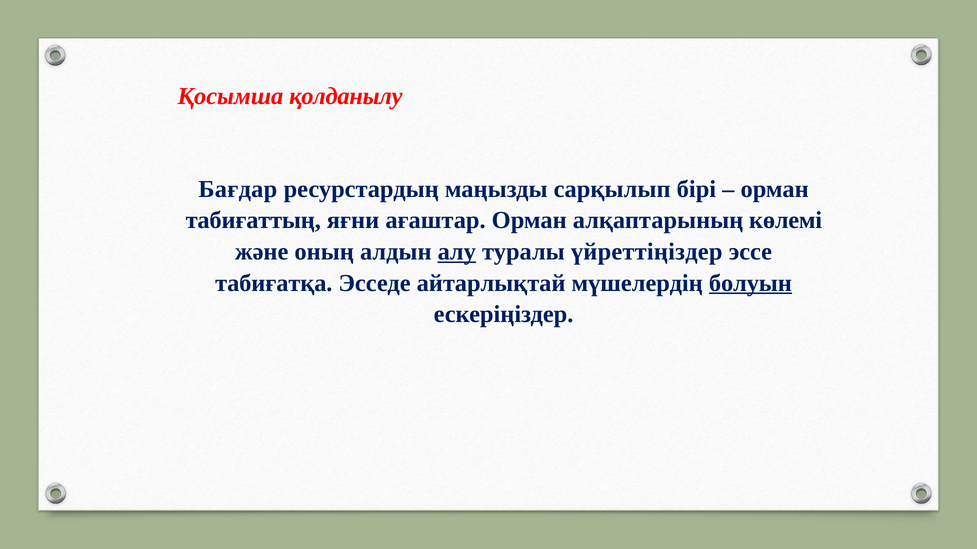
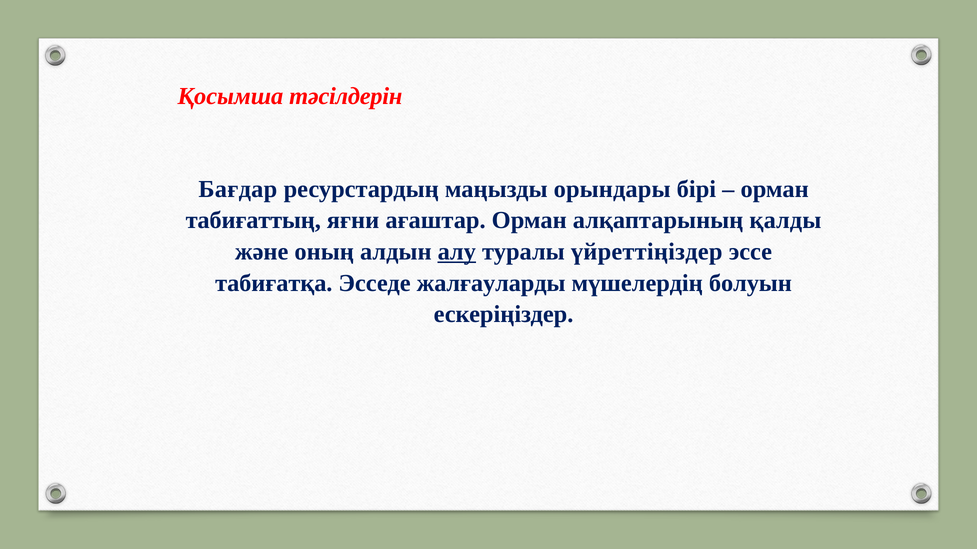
қолданылу: қолданылу -> тәсілдерін
сарқылып: сарқылып -> орындары
көлемі: көлемі -> қалды
айтарлықтай: айтарлықтай -> жалғауларды
болуын underline: present -> none
